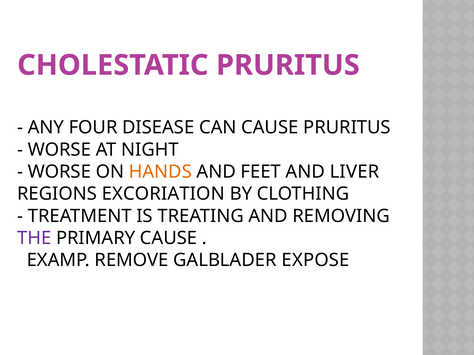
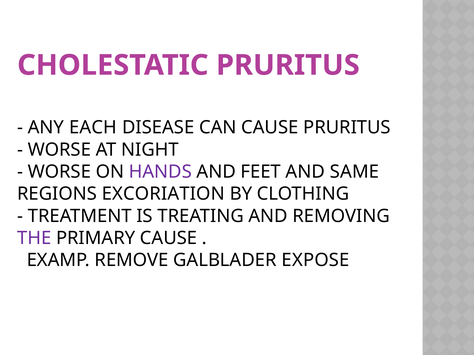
FOUR: FOUR -> EACH
HANDS colour: orange -> purple
LIVER: LIVER -> SAME
